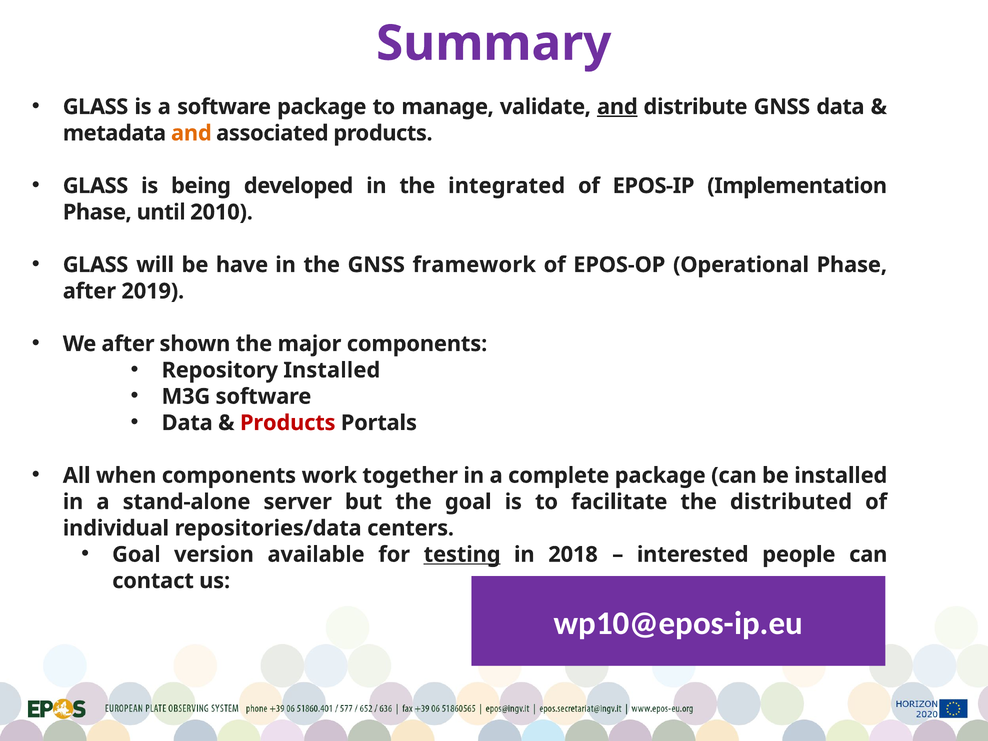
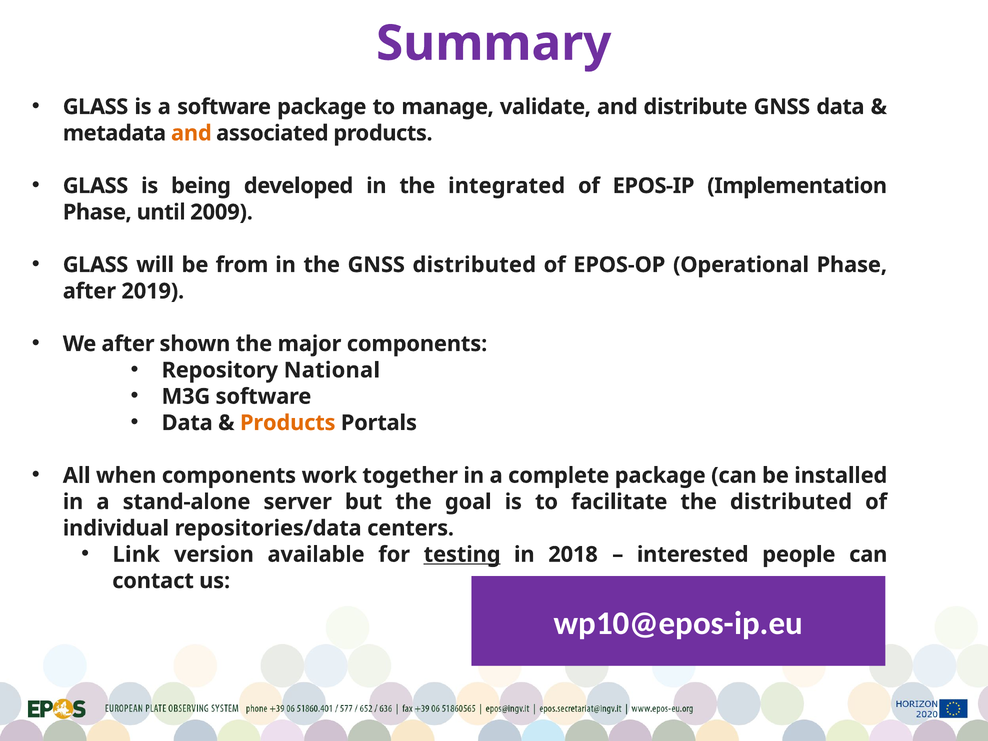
and at (617, 107) underline: present -> none
2010: 2010 -> 2009
have: have -> from
GNSS framework: framework -> distributed
Repository Installed: Installed -> National
Products at (288, 423) colour: red -> orange
Goal at (136, 555): Goal -> Link
